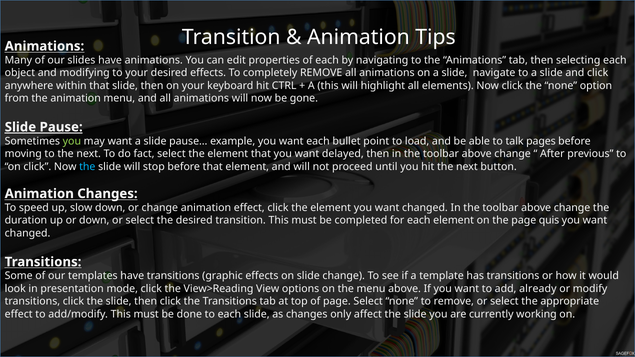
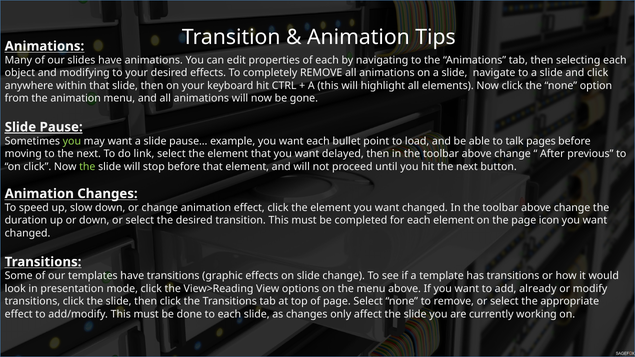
fact: fact -> link
the at (87, 167) colour: light blue -> light green
quis: quis -> icon
